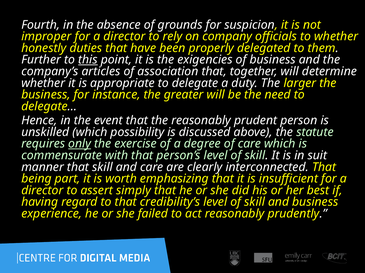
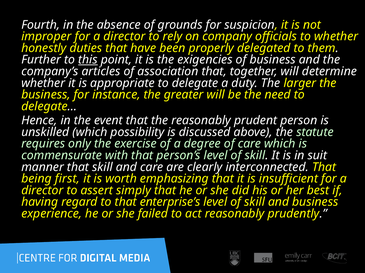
only underline: present -> none
part: part -> first
credibility’s: credibility’s -> enterprise’s
